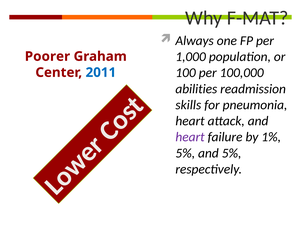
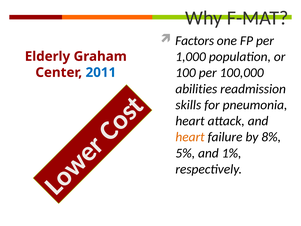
Always: Always -> Factors
Poorer: Poorer -> Elderly
heart at (190, 137) colour: purple -> orange
1%: 1% -> 8%
and 5%: 5% -> 1%
